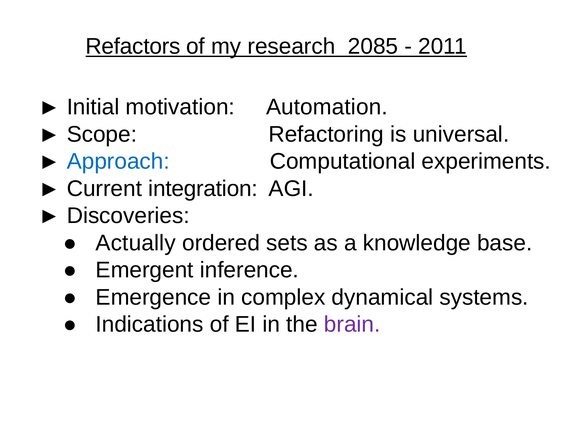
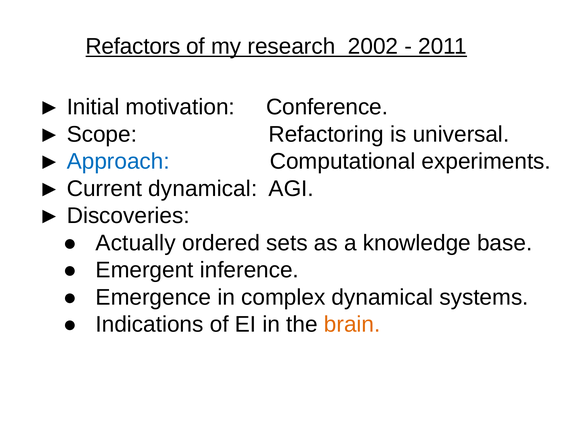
2085: 2085 -> 2002
Automation: Automation -> Conference
Current integration: integration -> dynamical
brain colour: purple -> orange
